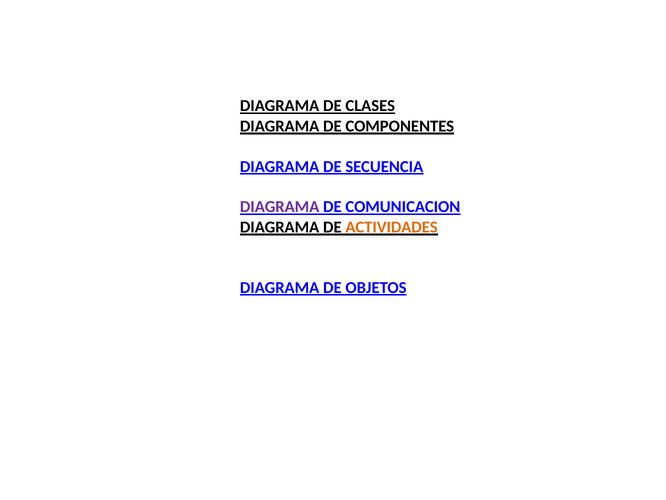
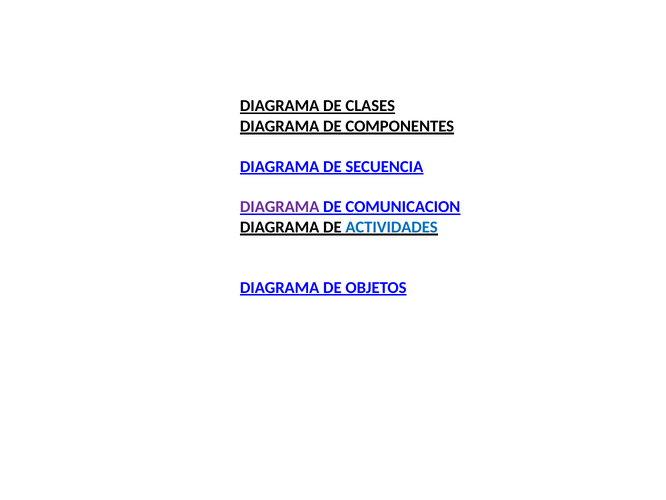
ACTIVIDADES colour: orange -> blue
